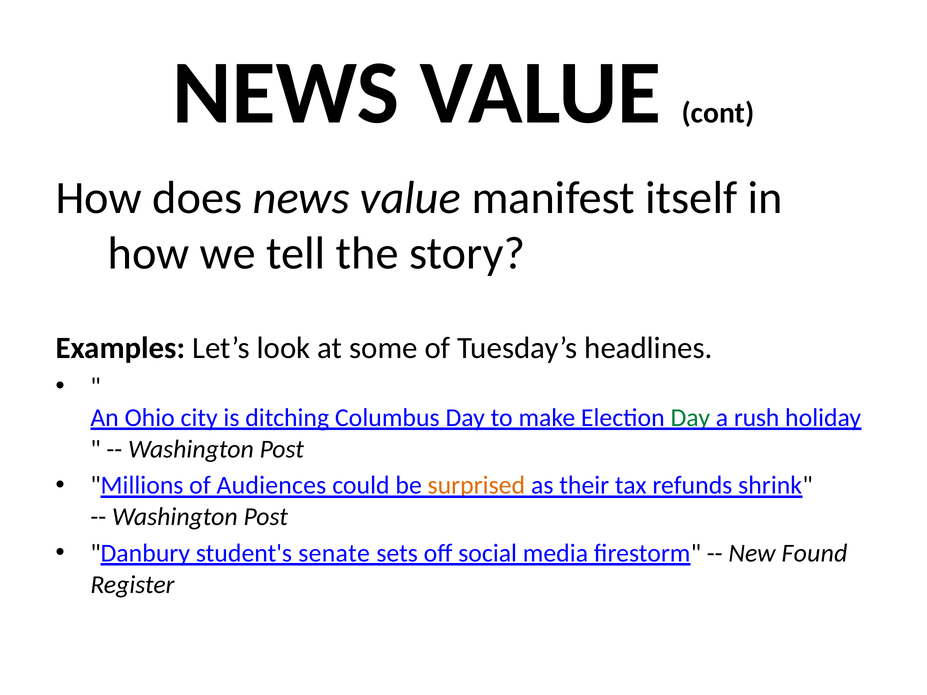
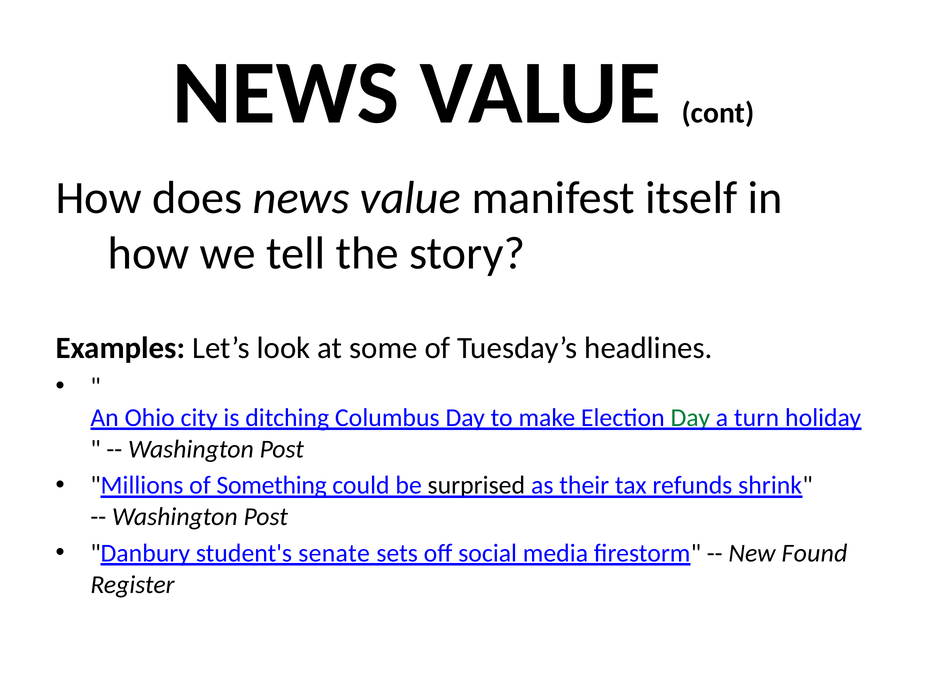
rush: rush -> turn
Audiences: Audiences -> Something
surprised colour: orange -> black
